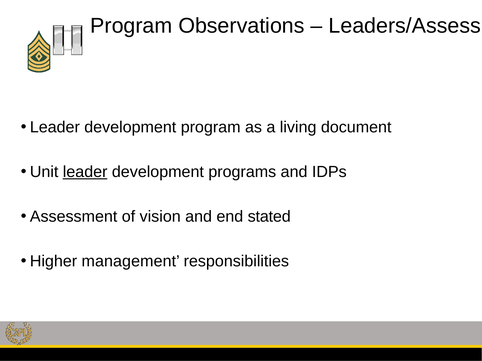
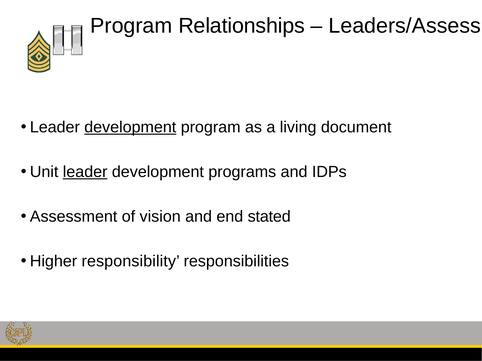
Observations: Observations -> Relationships
development at (130, 127) underline: none -> present
management: management -> responsibility
